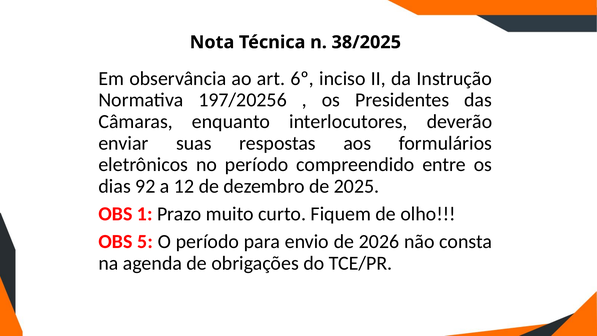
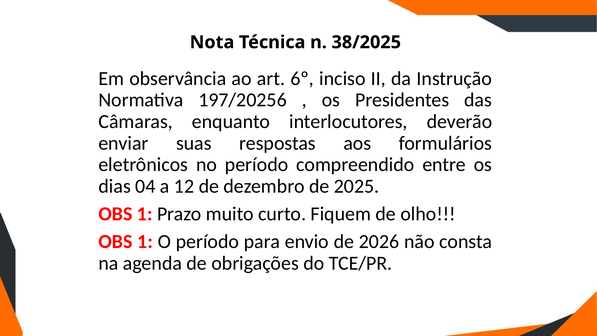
92: 92 -> 04
5 at (145, 242): 5 -> 1
